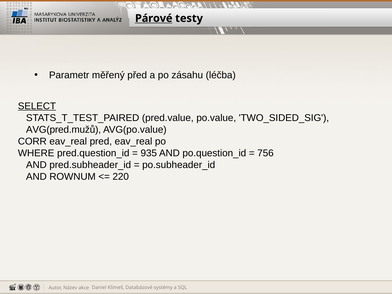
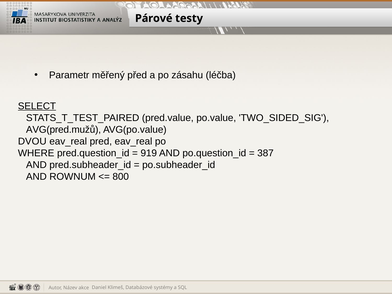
Párové underline: present -> none
CORR: CORR -> DVOU
935: 935 -> 919
756: 756 -> 387
220: 220 -> 800
